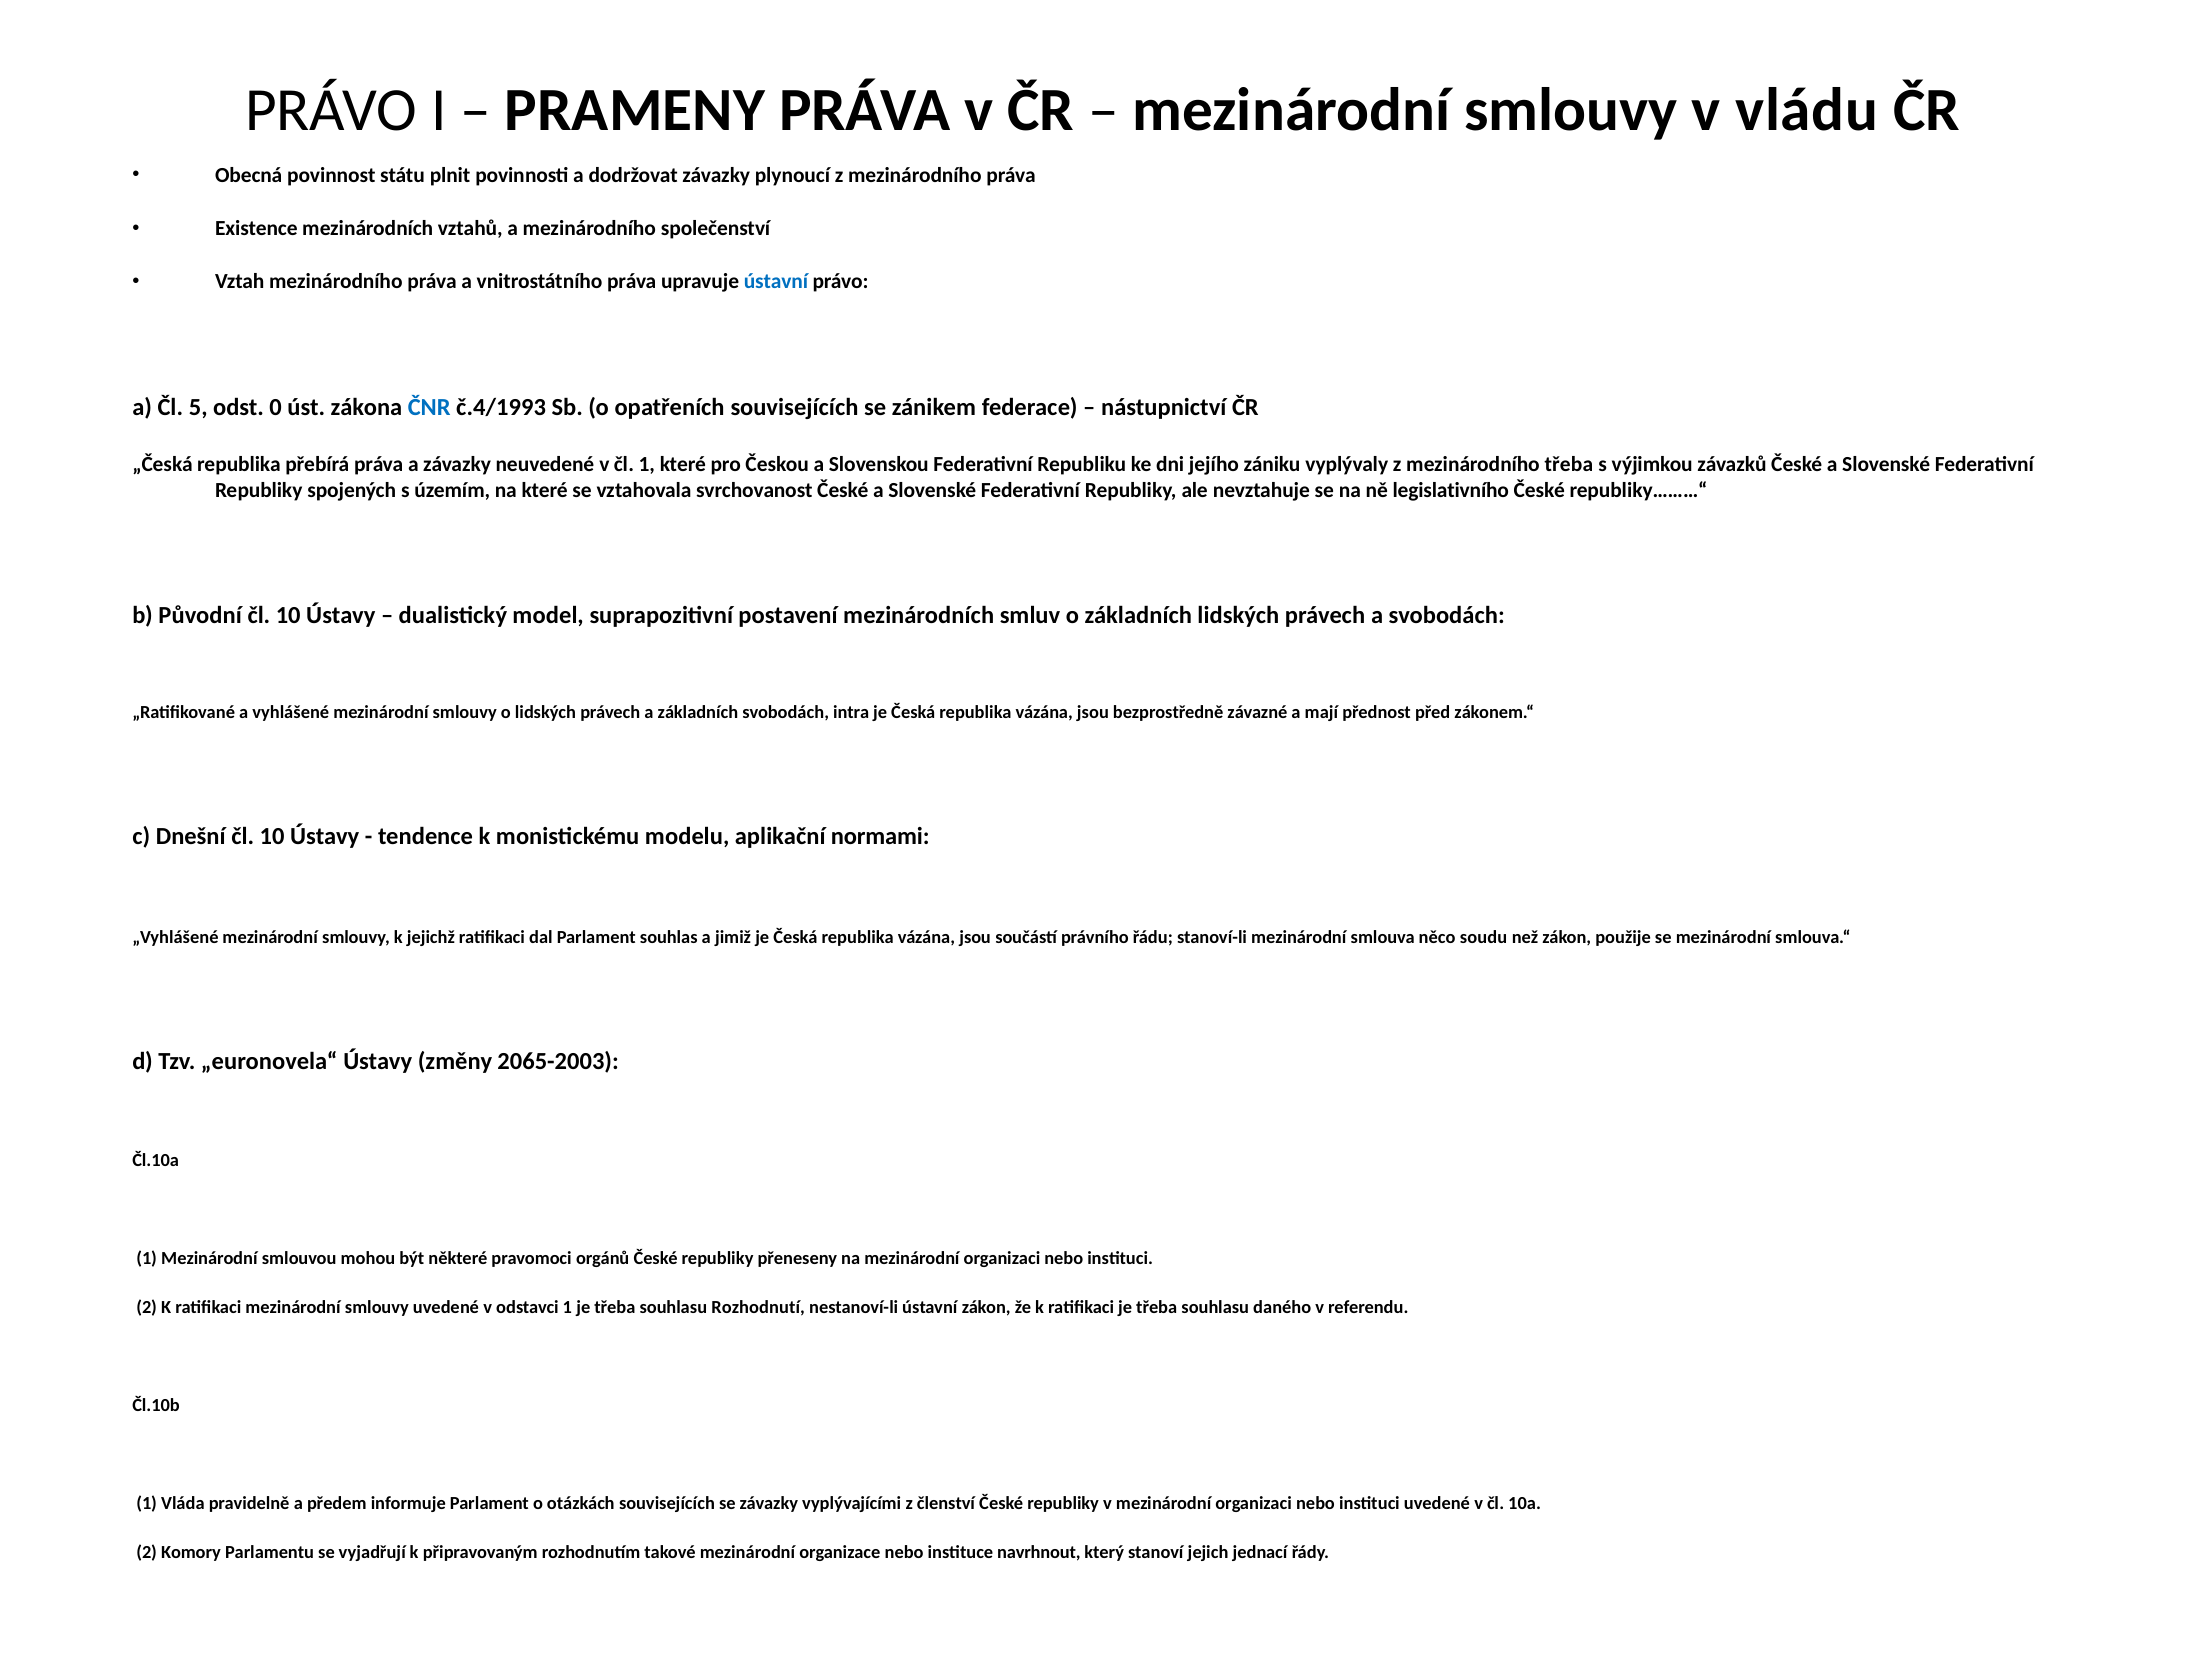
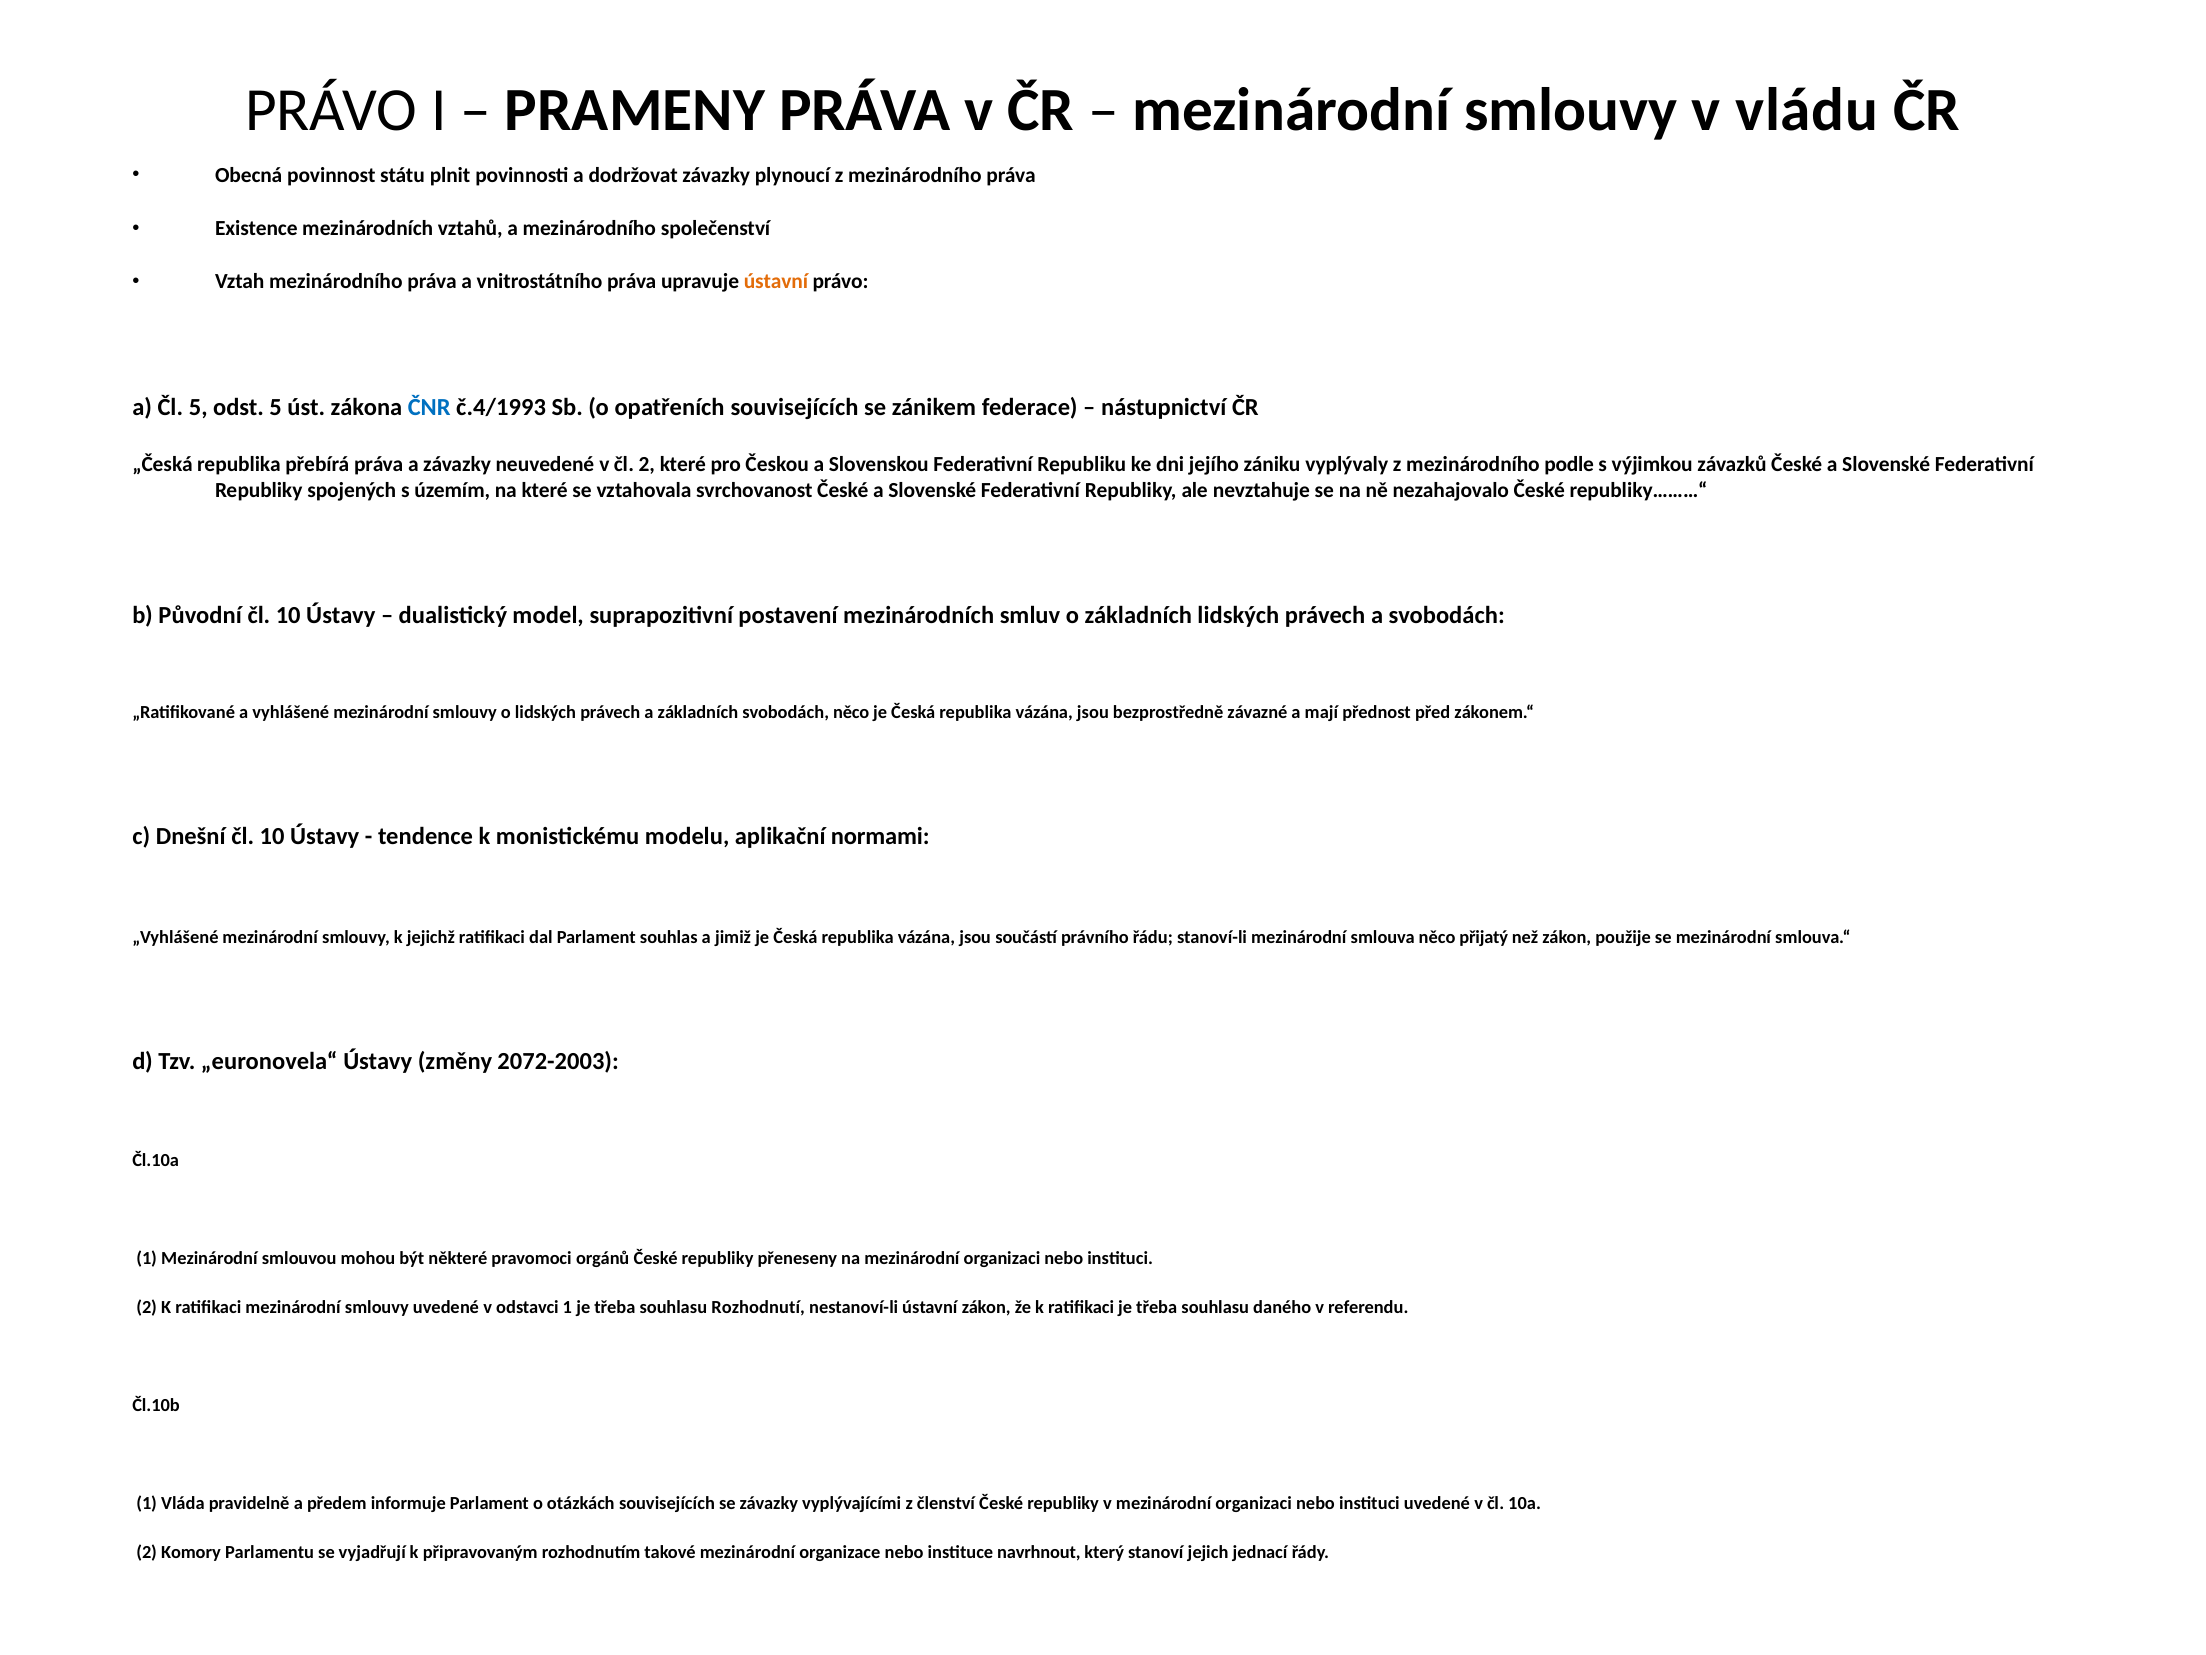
ústavní at (776, 282) colour: blue -> orange
odst 0: 0 -> 5
čl 1: 1 -> 2
mezinárodního třeba: třeba -> podle
legislativního: legislativního -> nezahajovalo
svobodách intra: intra -> něco
soudu: soudu -> přijatý
2065-2003: 2065-2003 -> 2072-2003
